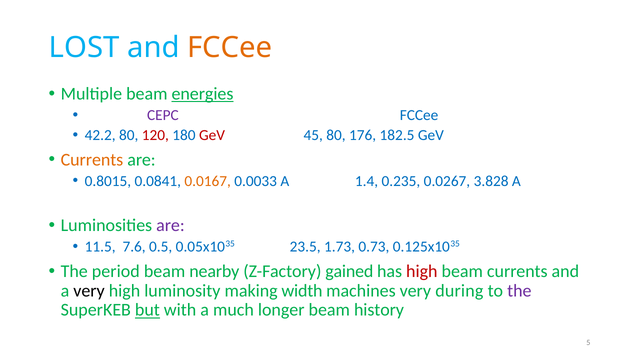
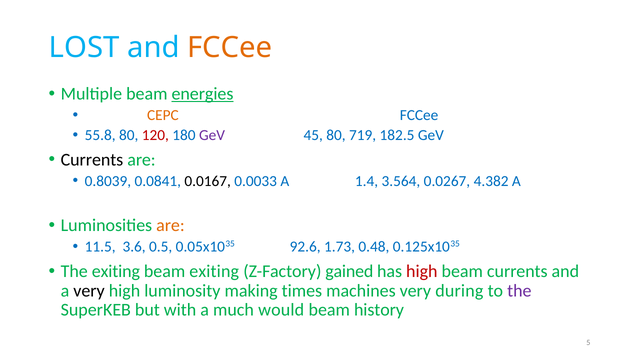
CEPC colour: purple -> orange
42.2: 42.2 -> 55.8
GeV at (212, 135) colour: red -> purple
176: 176 -> 719
Currents at (92, 160) colour: orange -> black
0.8015: 0.8015 -> 0.8039
0.0167 colour: orange -> black
0.235: 0.235 -> 3.564
3.828: 3.828 -> 4.382
are at (170, 226) colour: purple -> orange
7.6: 7.6 -> 3.6
23.5: 23.5 -> 92.6
0.73: 0.73 -> 0.48
The period: period -> exiting
beam nearby: nearby -> exiting
width: width -> times
but underline: present -> none
longer: longer -> would
